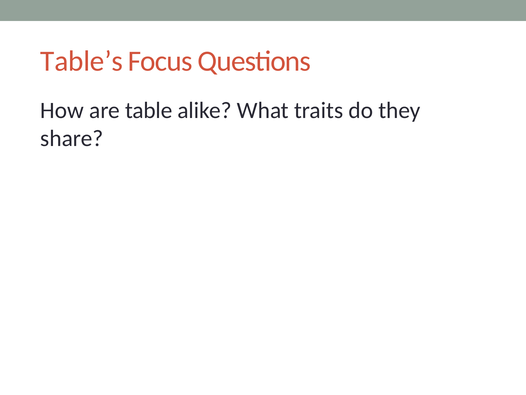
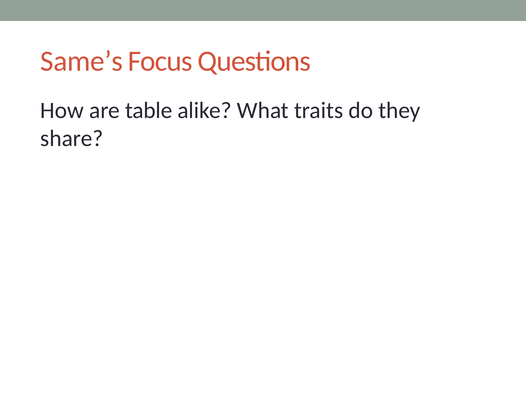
Table’s: Table’s -> Same’s
